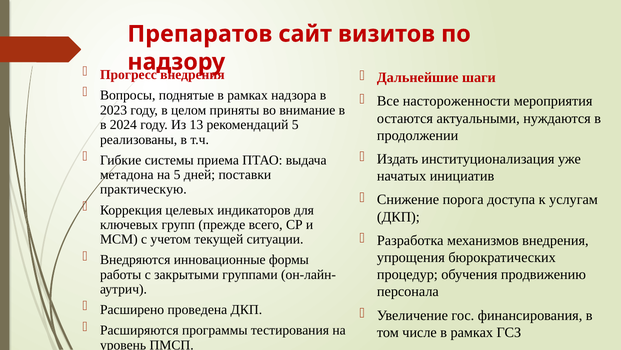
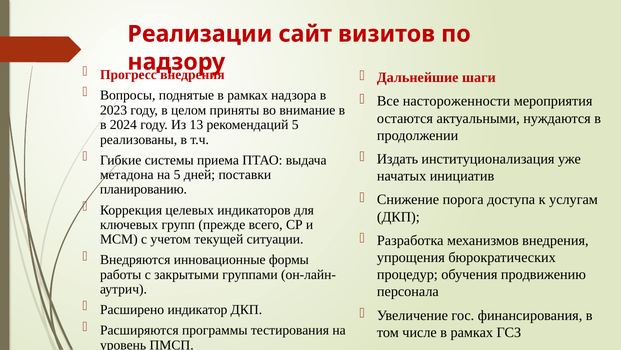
Препаратов: Препаратов -> Реализации
практическую: практическую -> планированию
проведена: проведена -> индикатор
